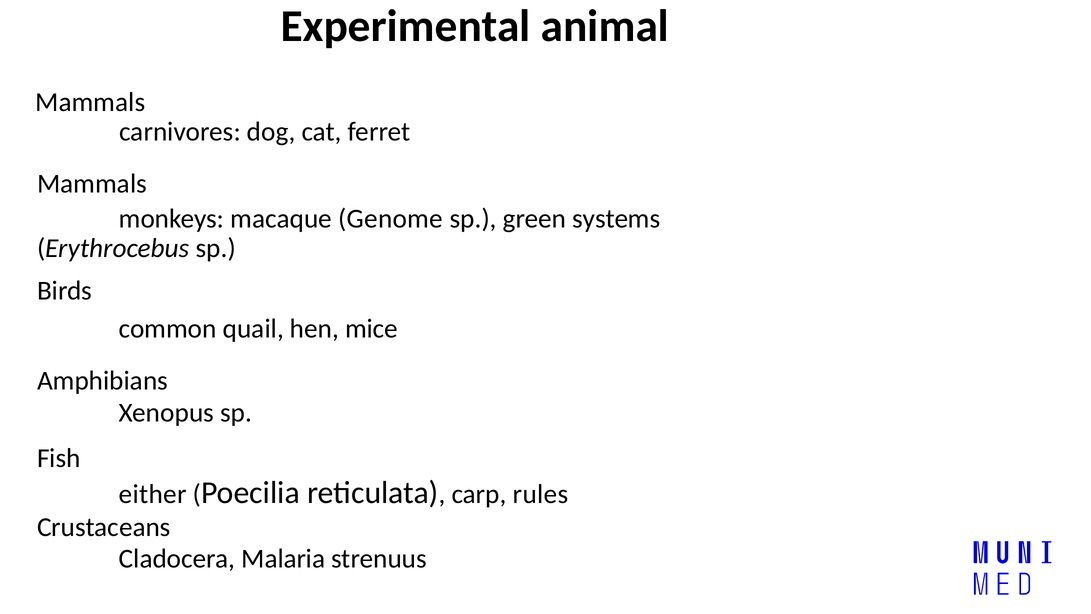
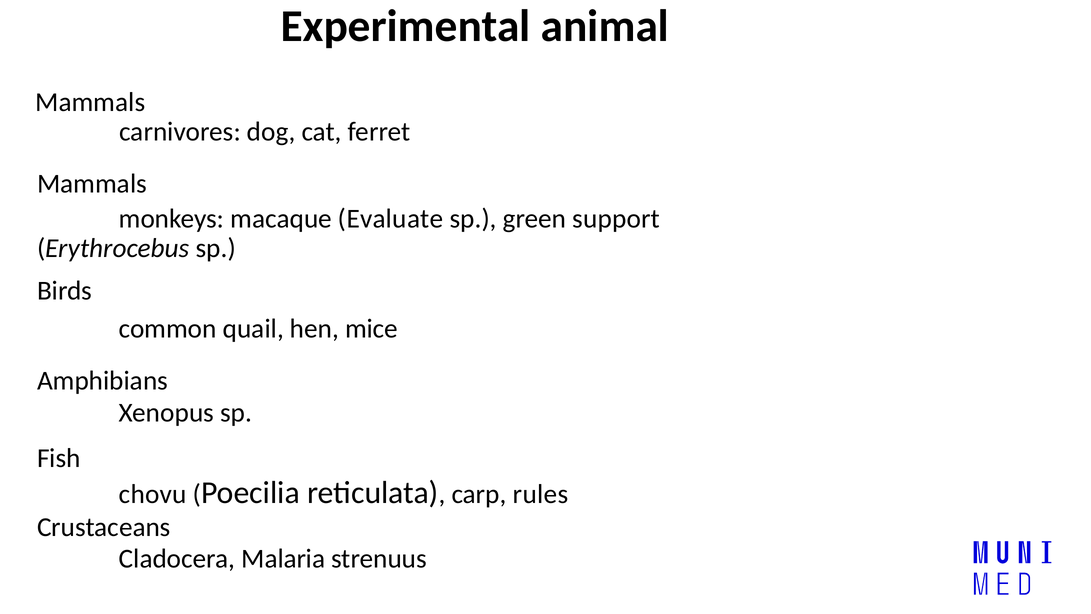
Genome: Genome -> Evaluate
systems: systems -> support
either: either -> chovu
